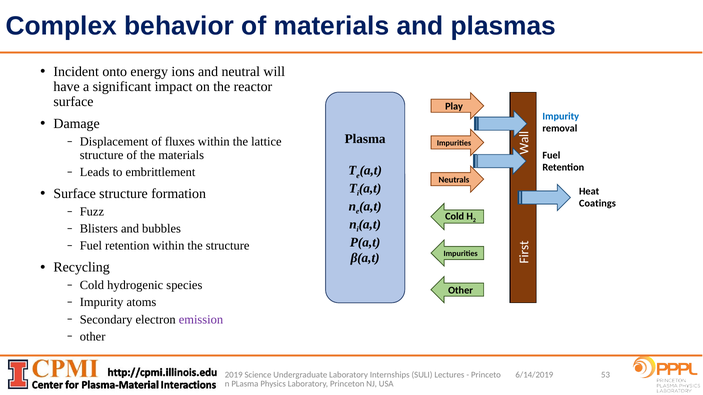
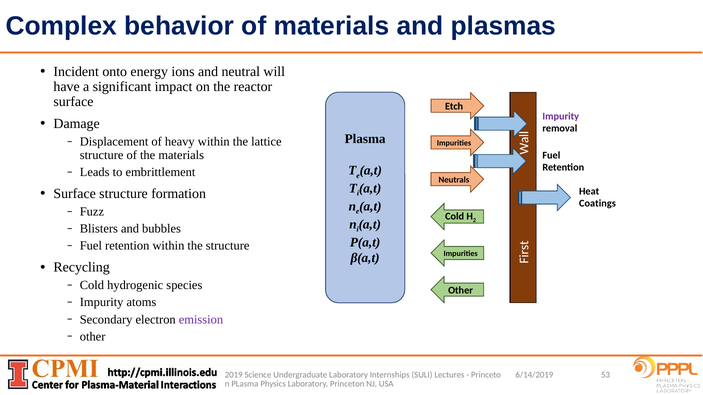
Play: Play -> Etch
Impurity at (561, 116) colour: blue -> purple
fluxes: fluxes -> heavy
